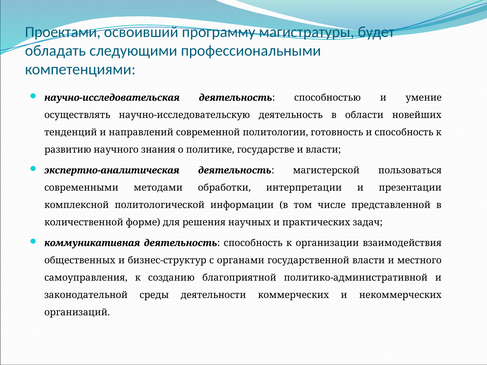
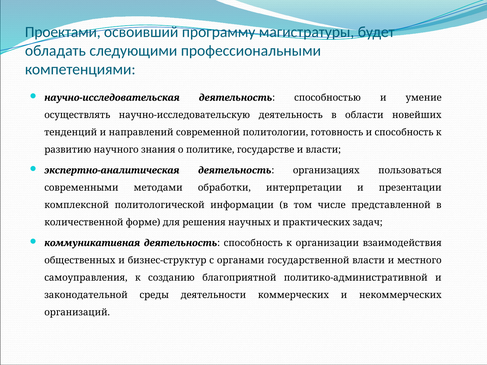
магистерской: магистерской -> организациях
